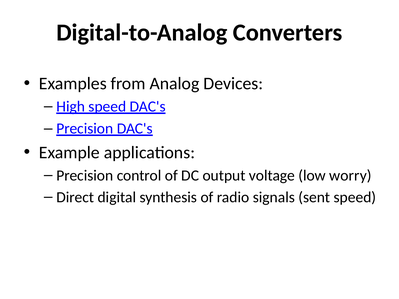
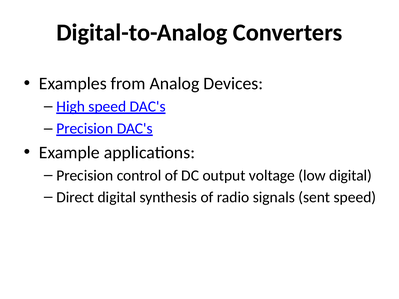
low worry: worry -> digital
